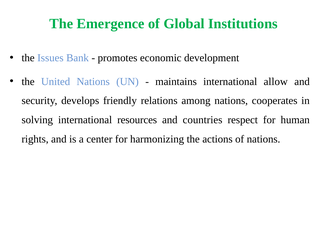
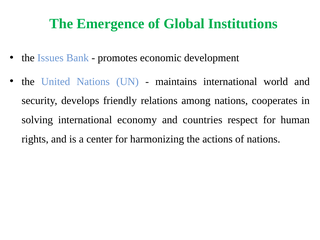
allow: allow -> world
resources: resources -> economy
